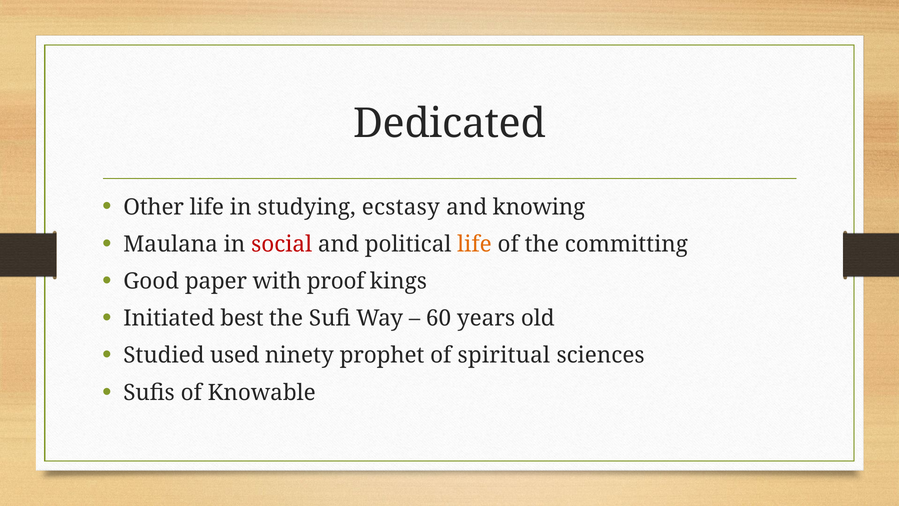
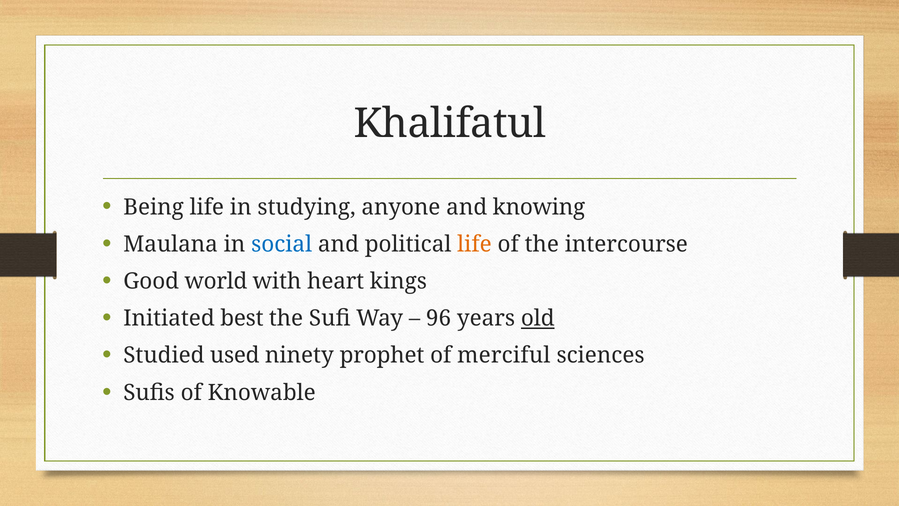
Dedicated: Dedicated -> Khalifatul
Other: Other -> Being
ecstasy: ecstasy -> anyone
social colour: red -> blue
committing: committing -> intercourse
paper: paper -> world
proof: proof -> heart
60: 60 -> 96
old underline: none -> present
spiritual: spiritual -> merciful
